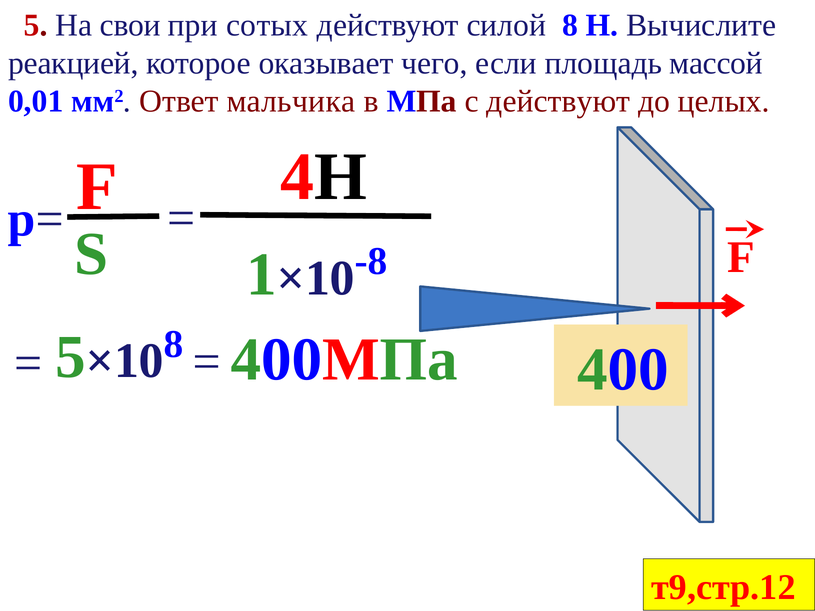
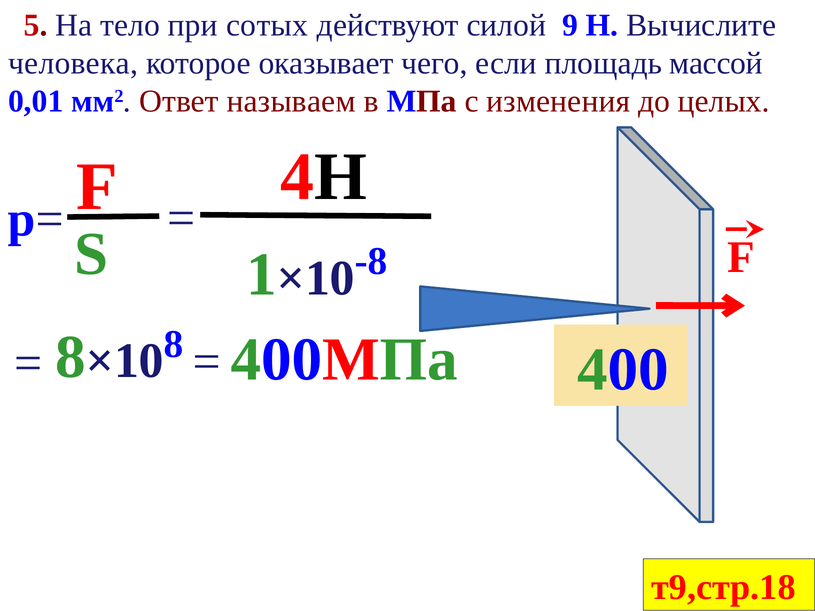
свои: свои -> тело
силой 8: 8 -> 9
реакцией: реакцией -> человека
мальчика: мальчика -> называем
с действуют: действуют -> изменения
5 at (70, 357): 5 -> 8
т9,стр.12: т9,стр.12 -> т9,стр.18
